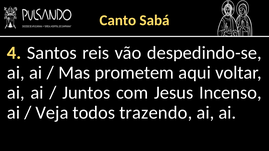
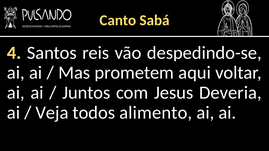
Incenso: Incenso -> Deveria
trazendo: trazendo -> alimento
